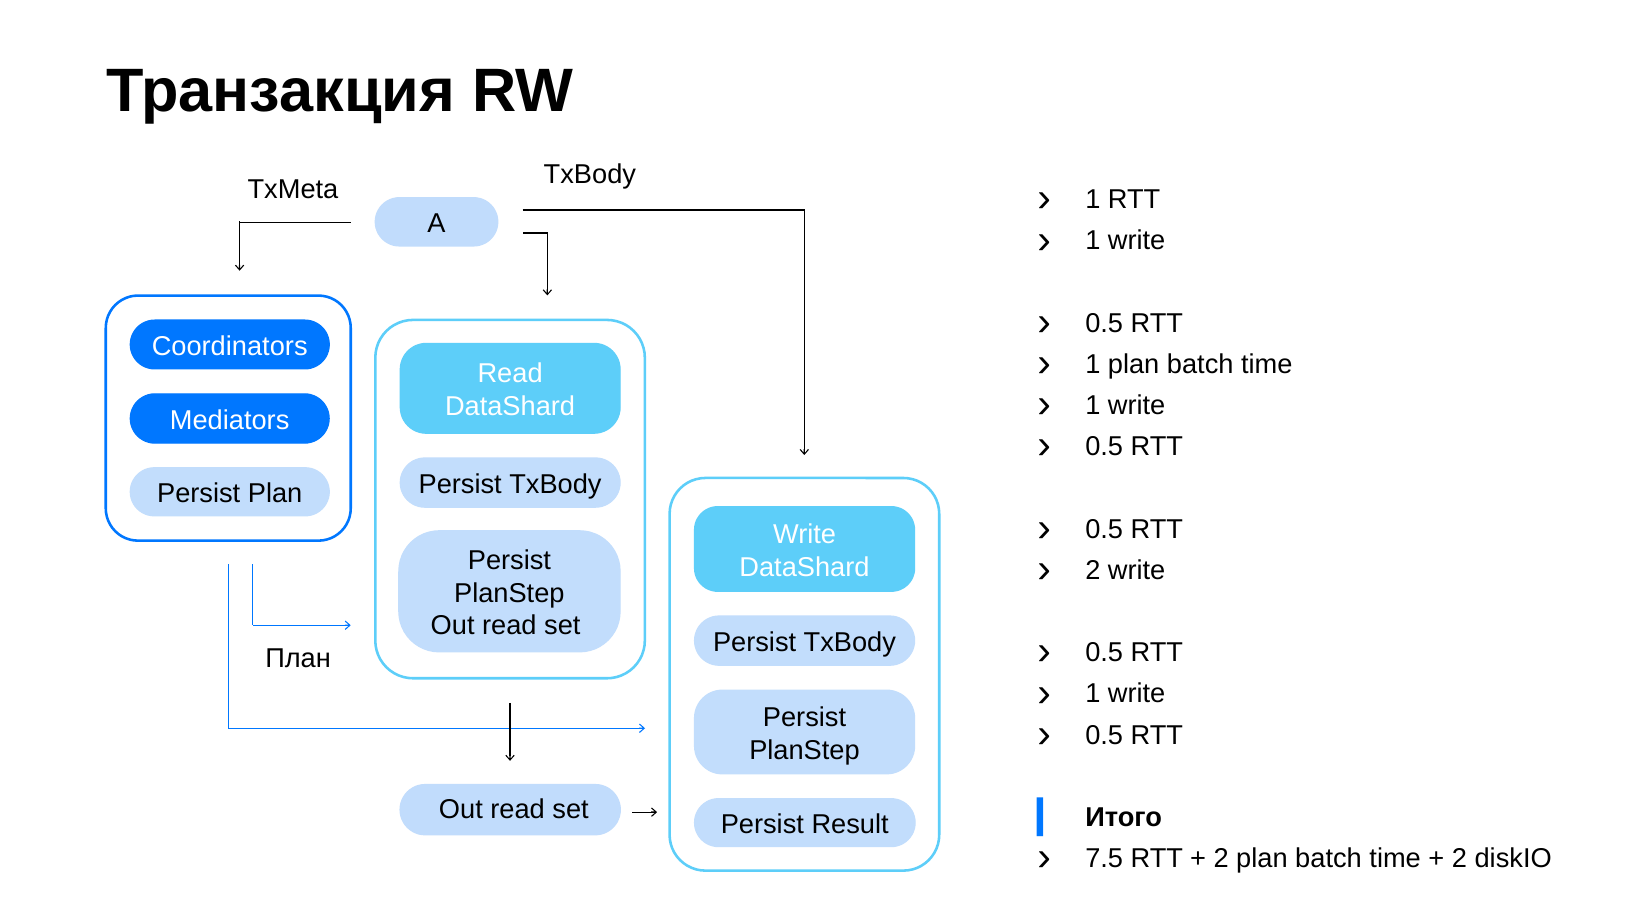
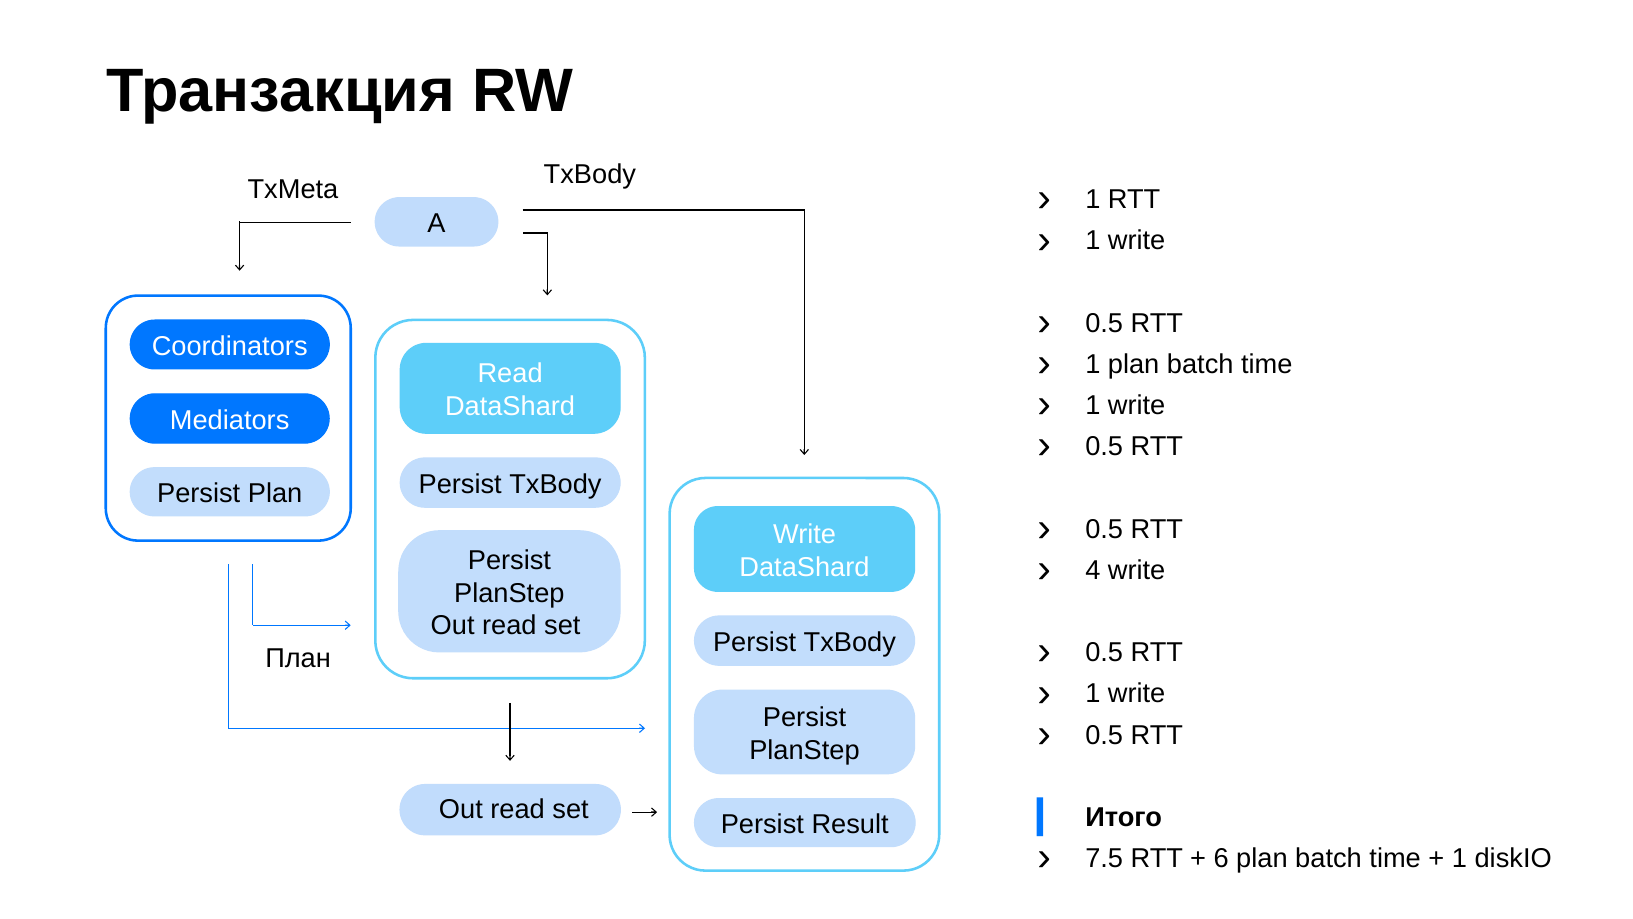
2 at (1093, 570): 2 -> 4
2 at (1221, 858): 2 -> 6
2 at (1459, 858): 2 -> 1
